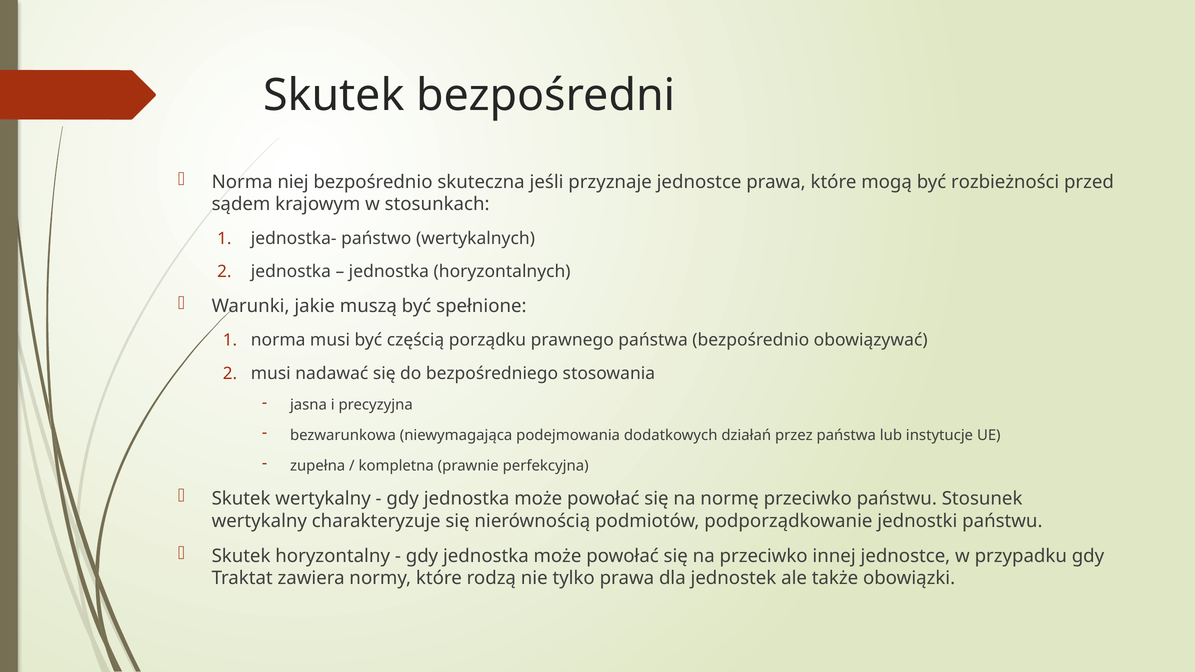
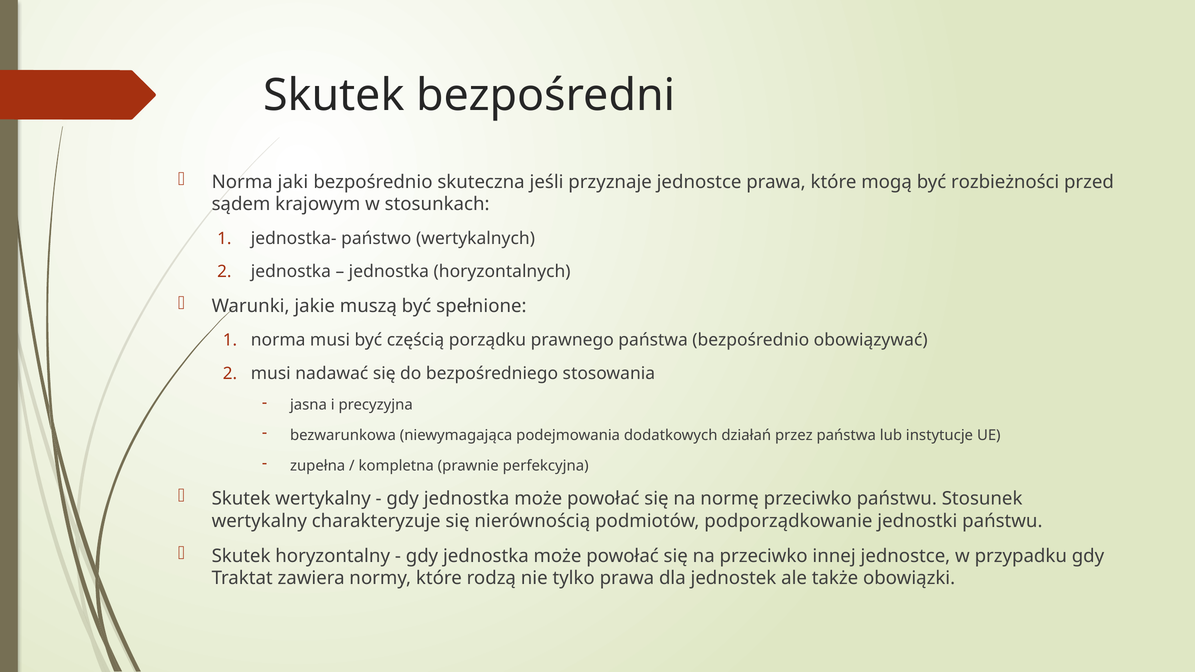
niej: niej -> jaki
